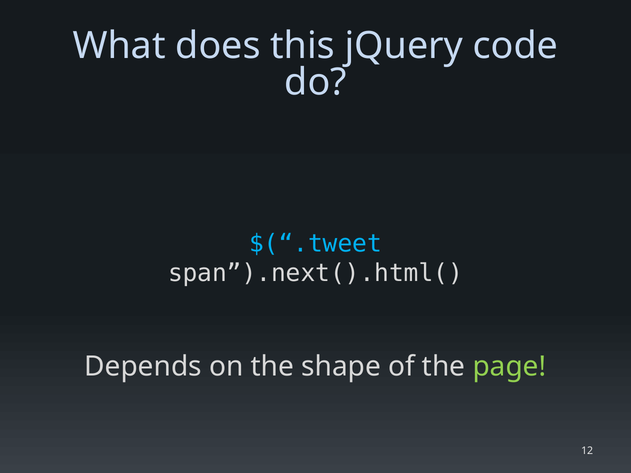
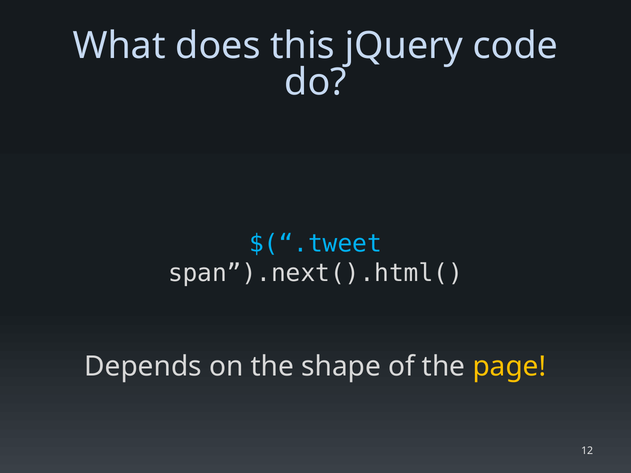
page colour: light green -> yellow
